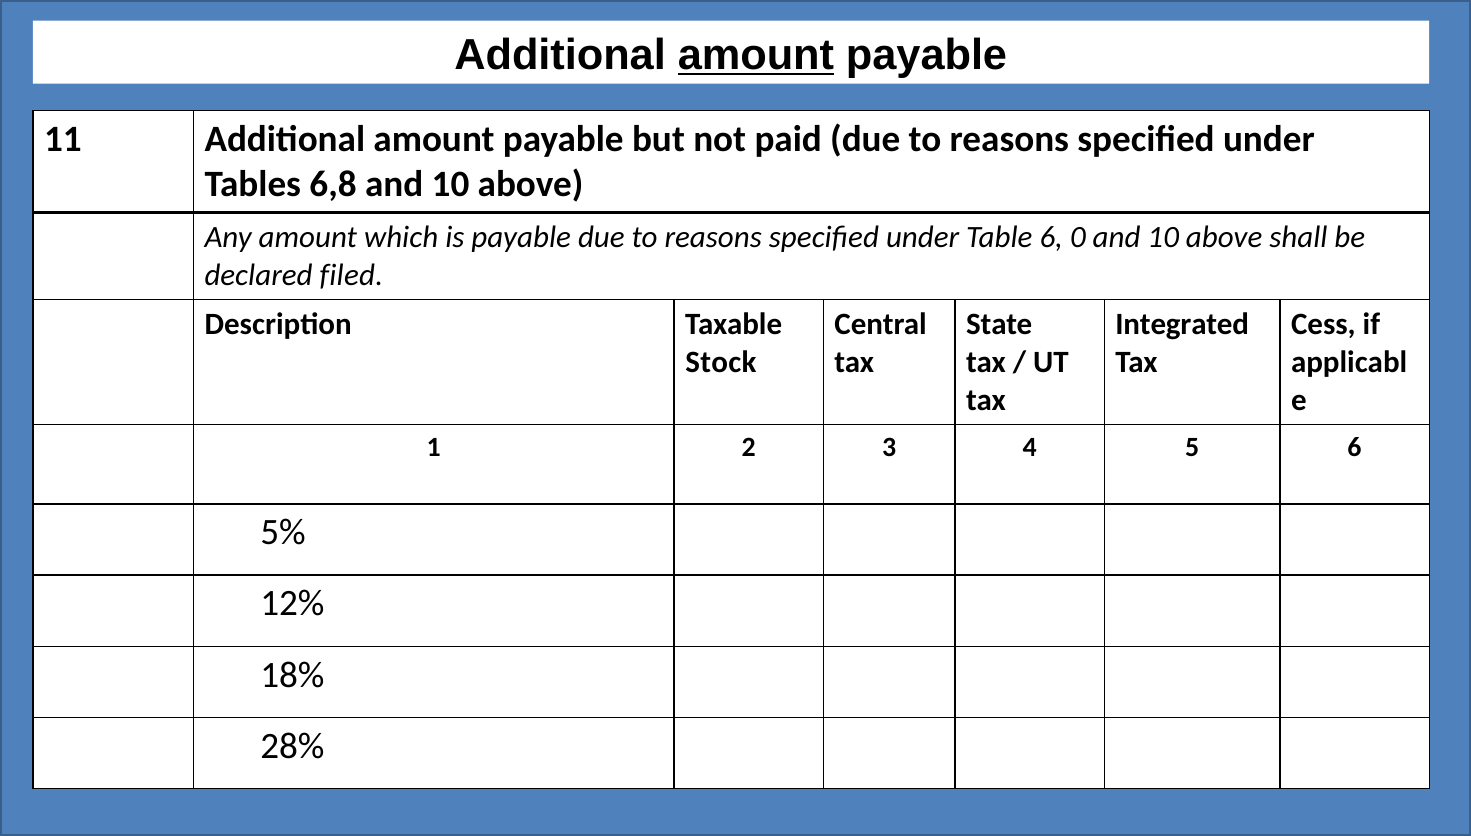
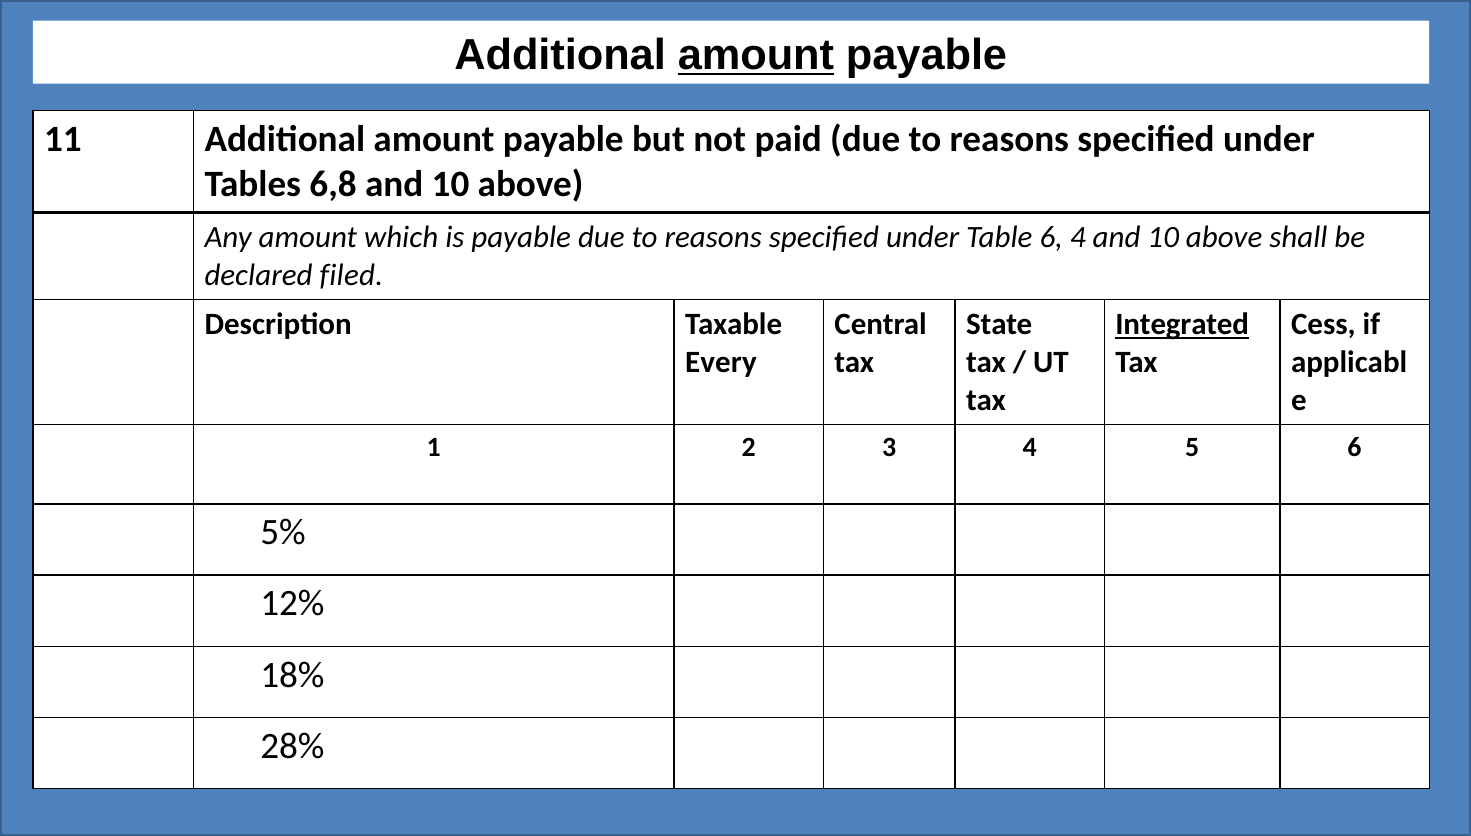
6 0: 0 -> 4
Integrated underline: none -> present
Stock: Stock -> Every
